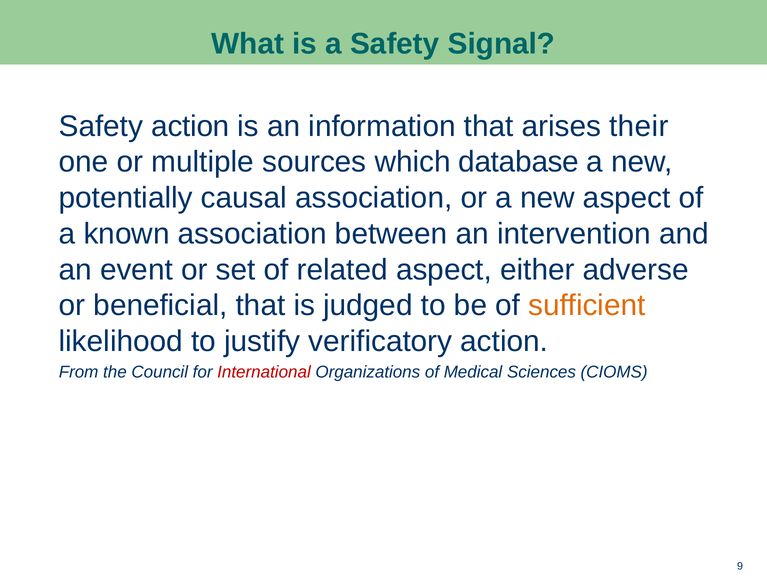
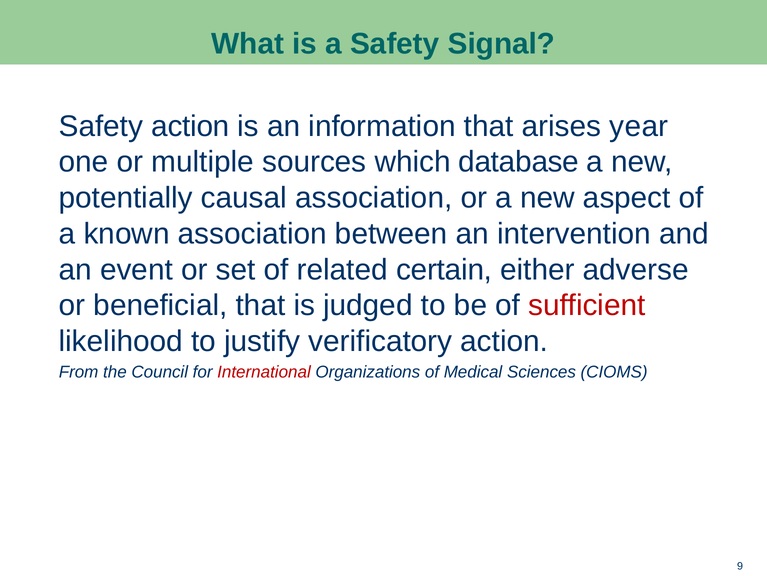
their: their -> year
related aspect: aspect -> certain
sufficient colour: orange -> red
